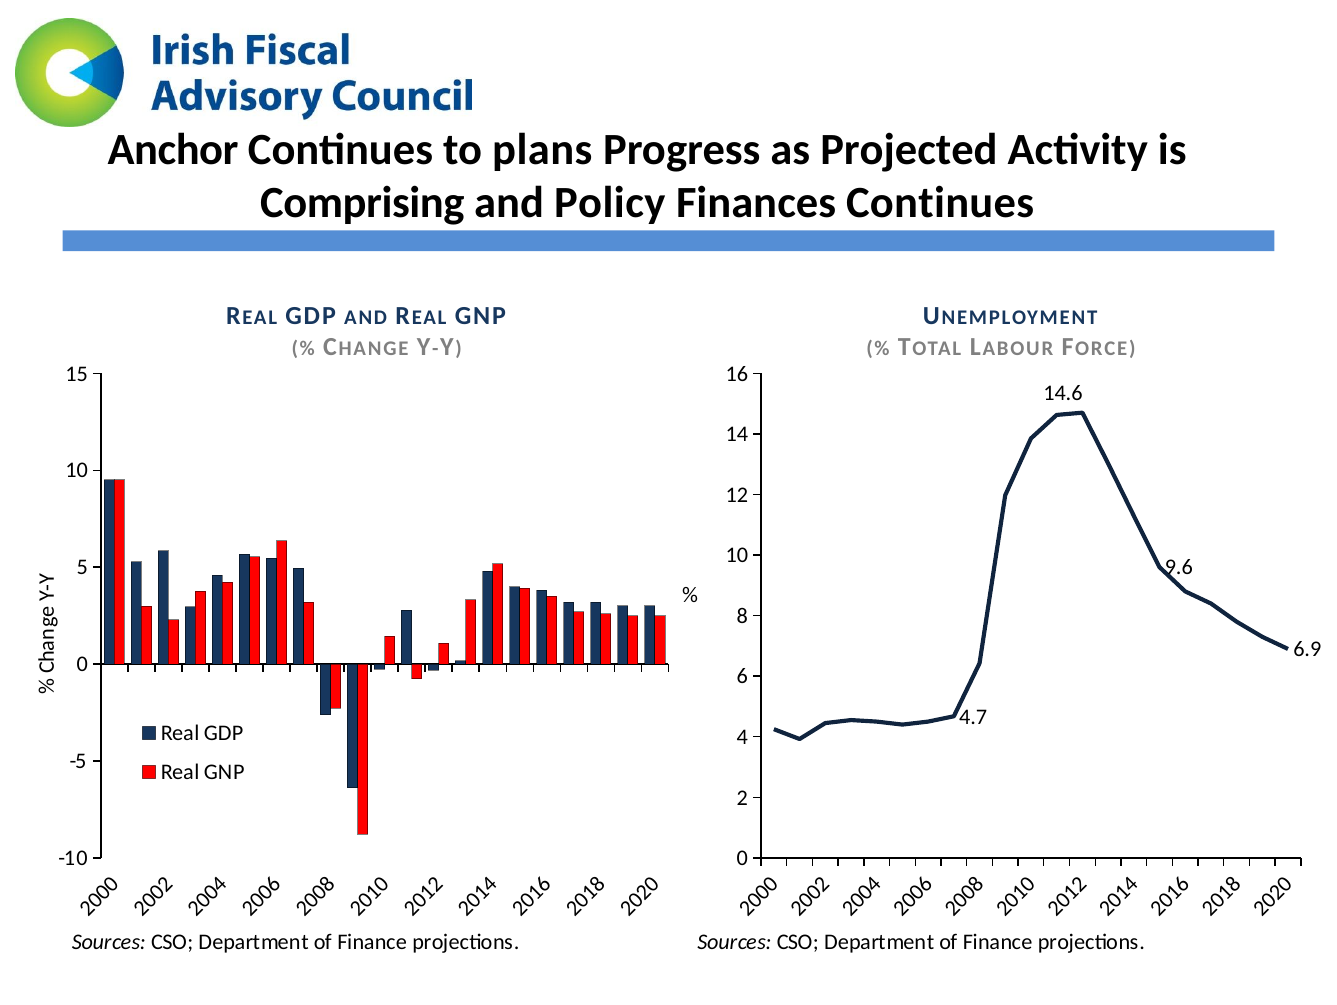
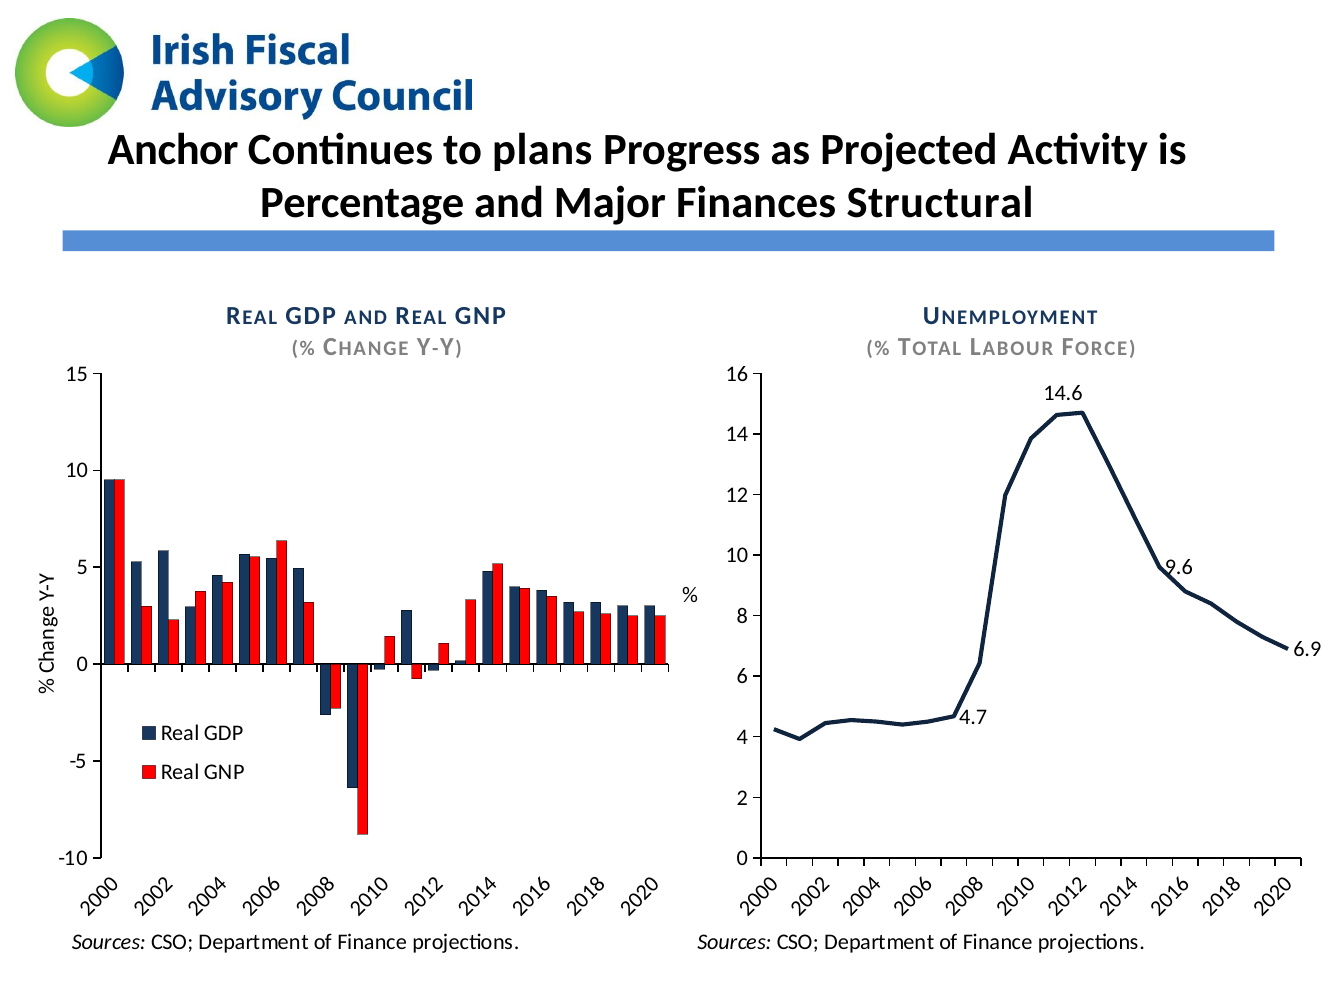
Comprising: Comprising -> Percentage
Policy: Policy -> Major
Finances Continues: Continues -> Structural
